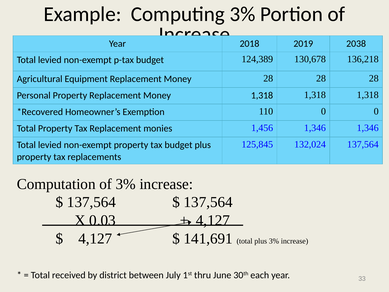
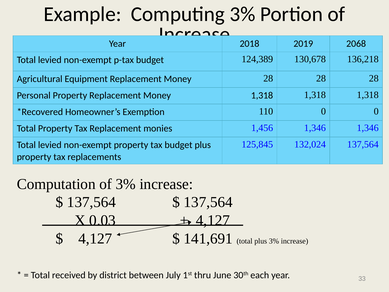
2038: 2038 -> 2068
